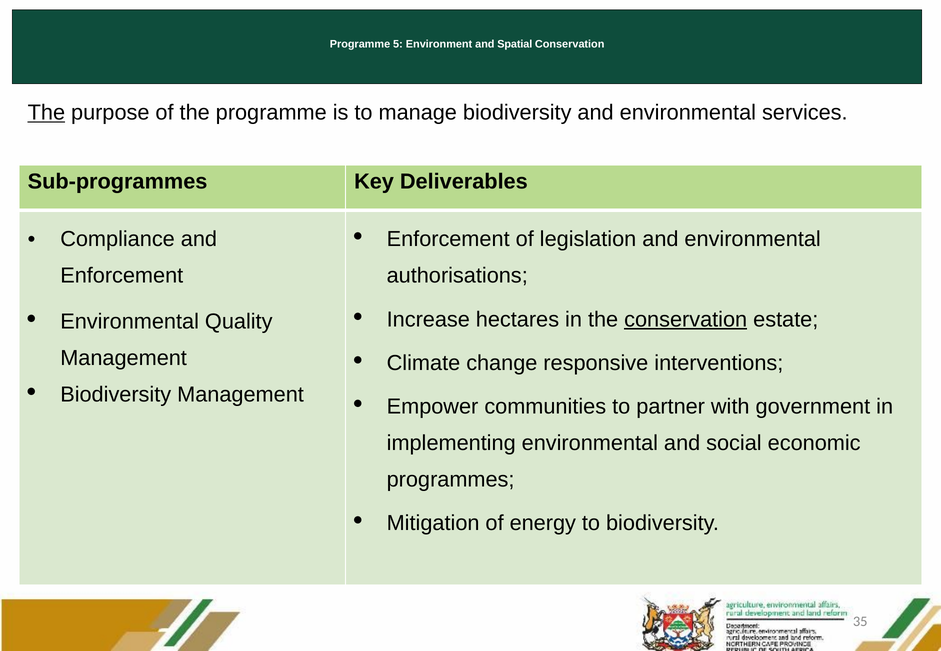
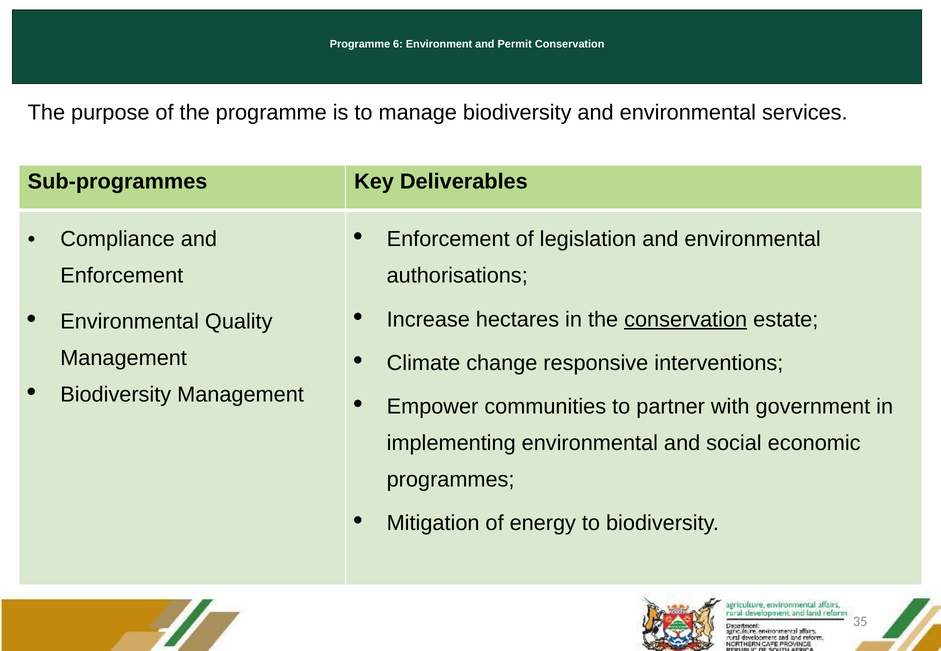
5: 5 -> 6
Spatial: Spatial -> Permit
The at (46, 113) underline: present -> none
